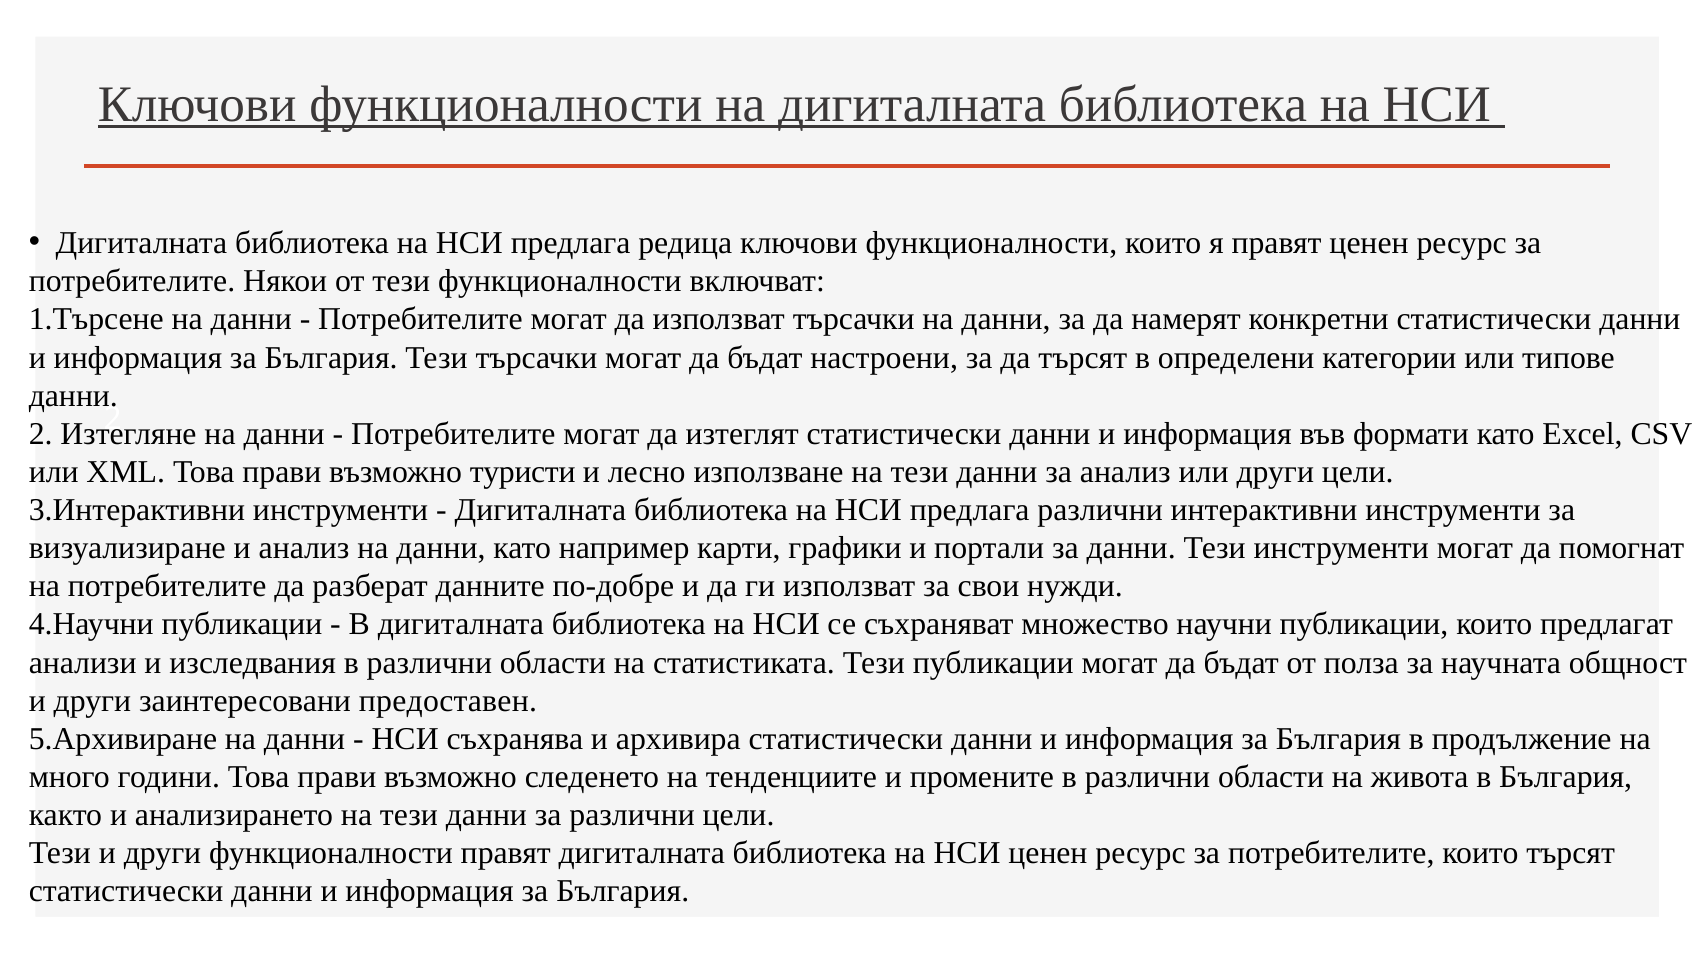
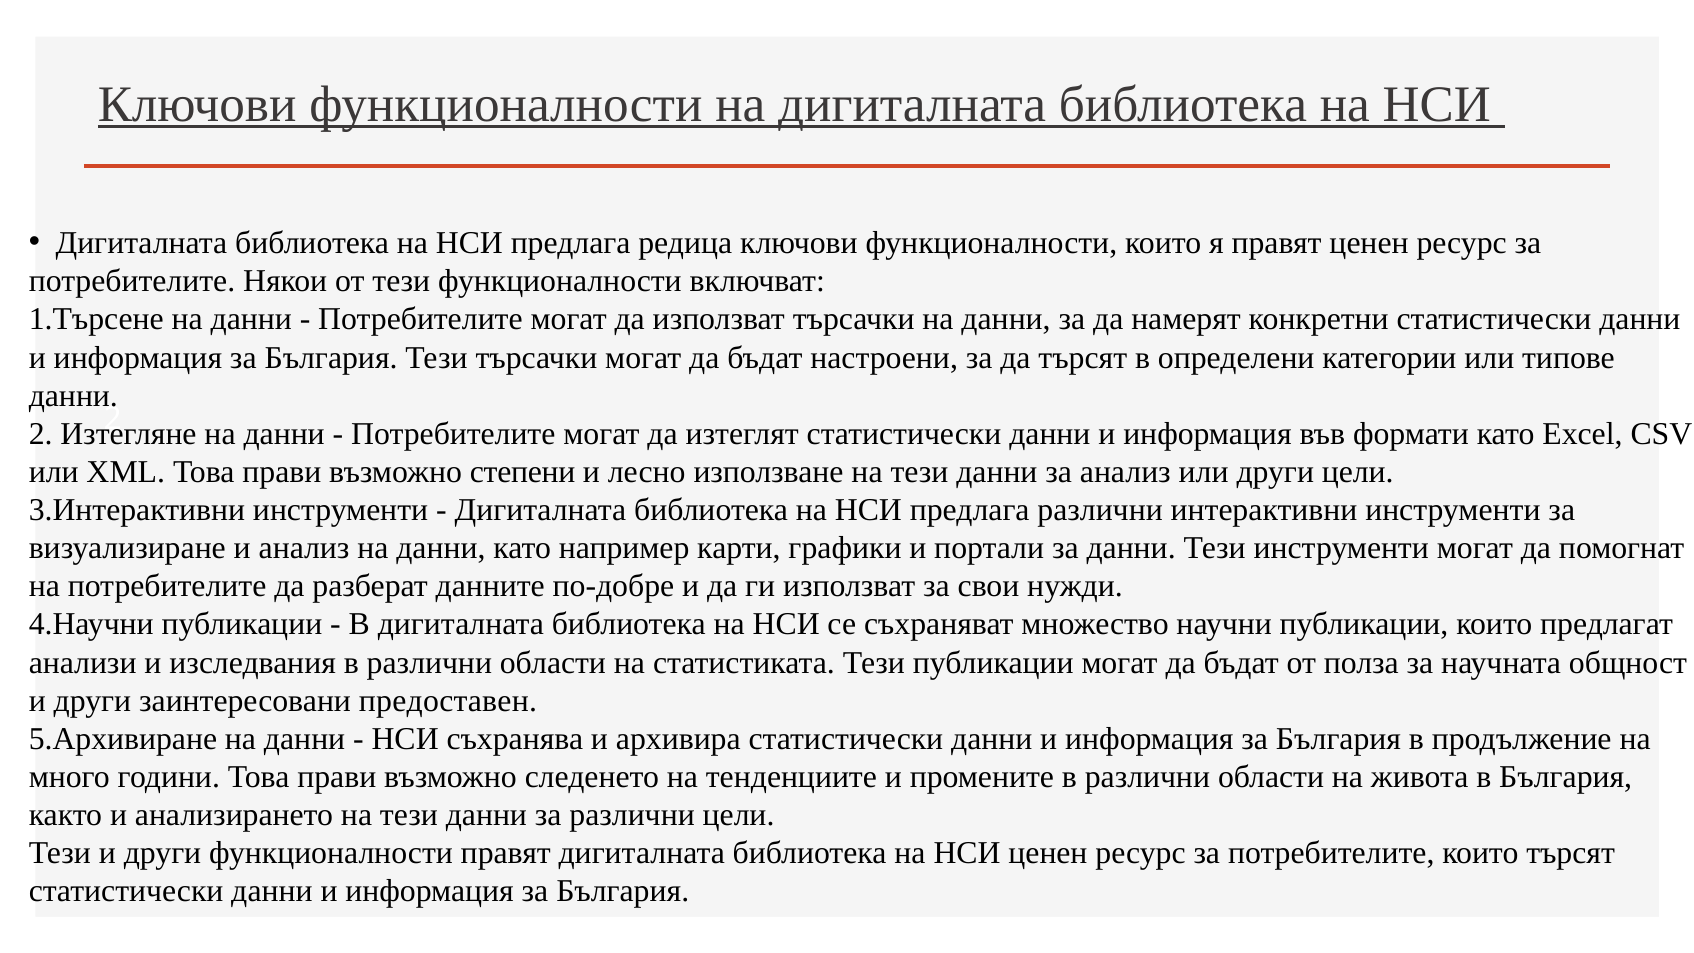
туристи: туристи -> степени
